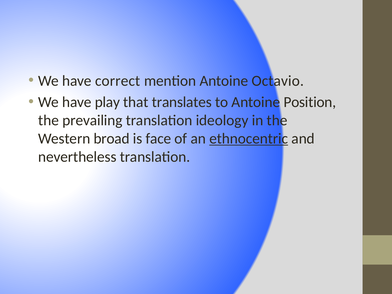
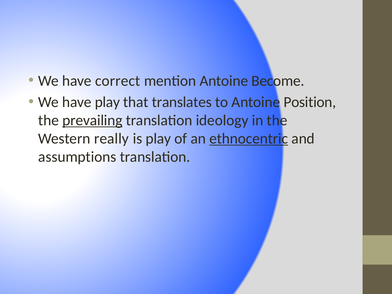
Octavio: Octavio -> Become
prevailing underline: none -> present
broad: broad -> really
is face: face -> play
nevertheless: nevertheless -> assumptions
